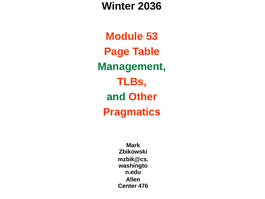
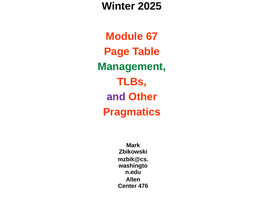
2036: 2036 -> 2025
53: 53 -> 67
and colour: green -> purple
